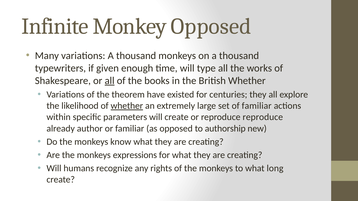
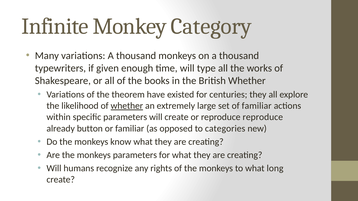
Monkey Opposed: Opposed -> Category
all at (110, 81) underline: present -> none
author: author -> button
authorship: authorship -> categories
monkeys expressions: expressions -> parameters
